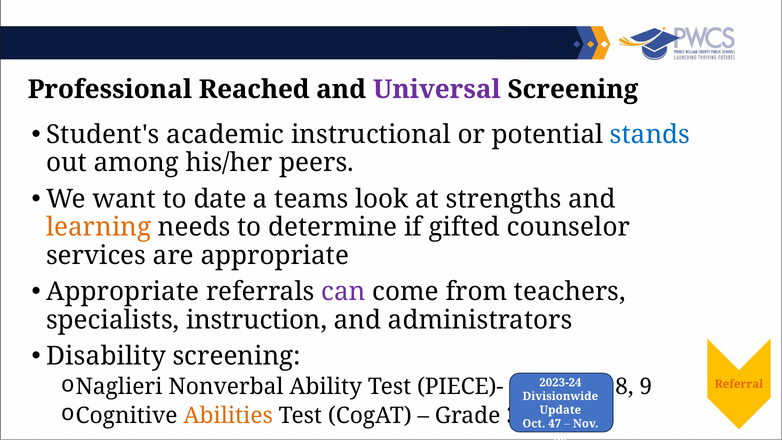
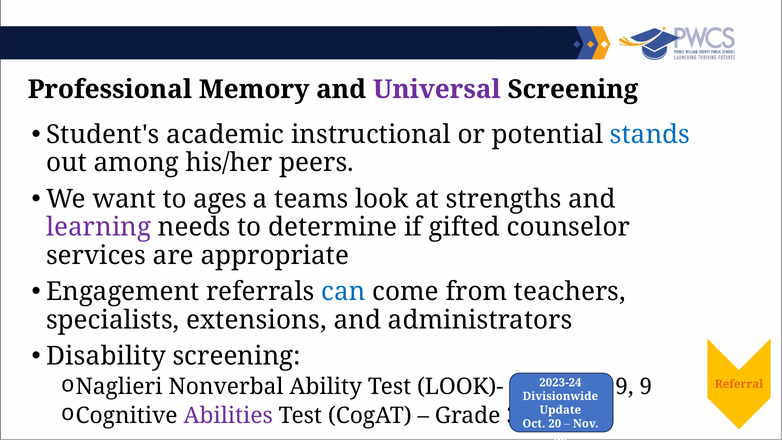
Reached: Reached -> Memory
date: date -> ages
learning colour: orange -> purple
Appropriate at (123, 292): Appropriate -> Engagement
can colour: purple -> blue
instruction: instruction -> extensions
PIECE)-: PIECE)- -> LOOK)-
8 at (624, 387): 8 -> 9
Abilities colour: orange -> purple
47: 47 -> 20
